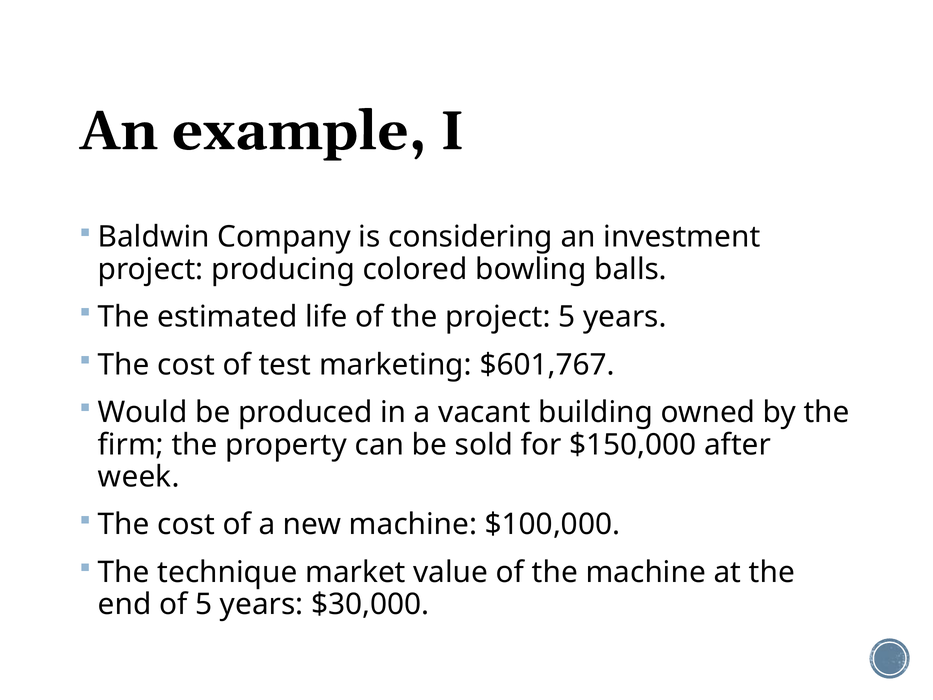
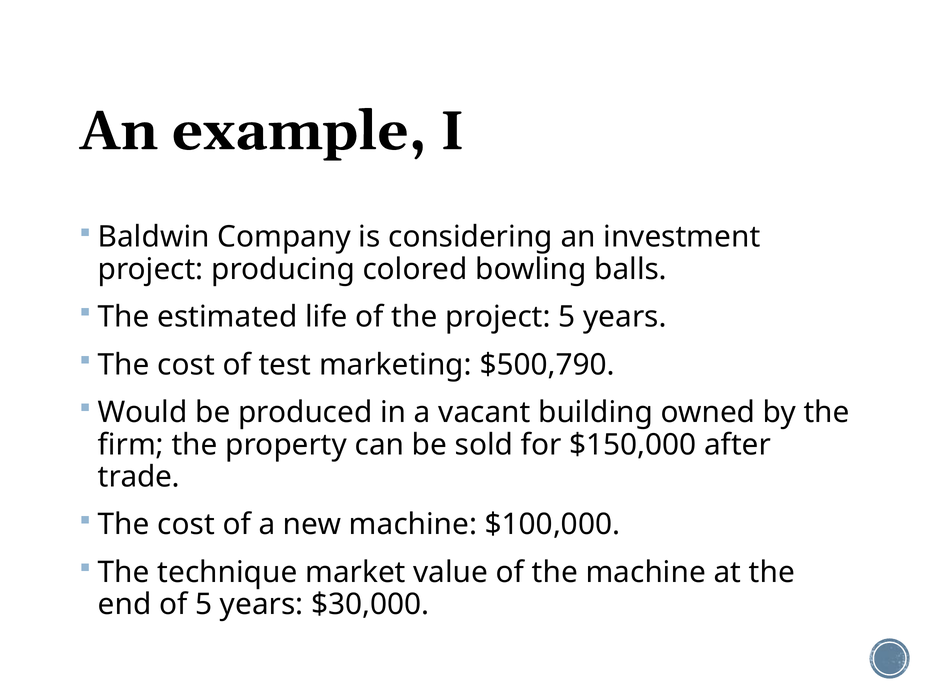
$601,767: $601,767 -> $500,790
week: week -> trade
